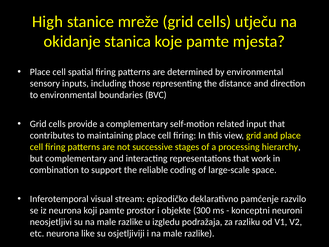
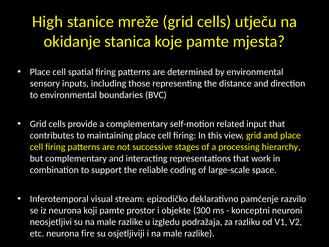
like: like -> fire
